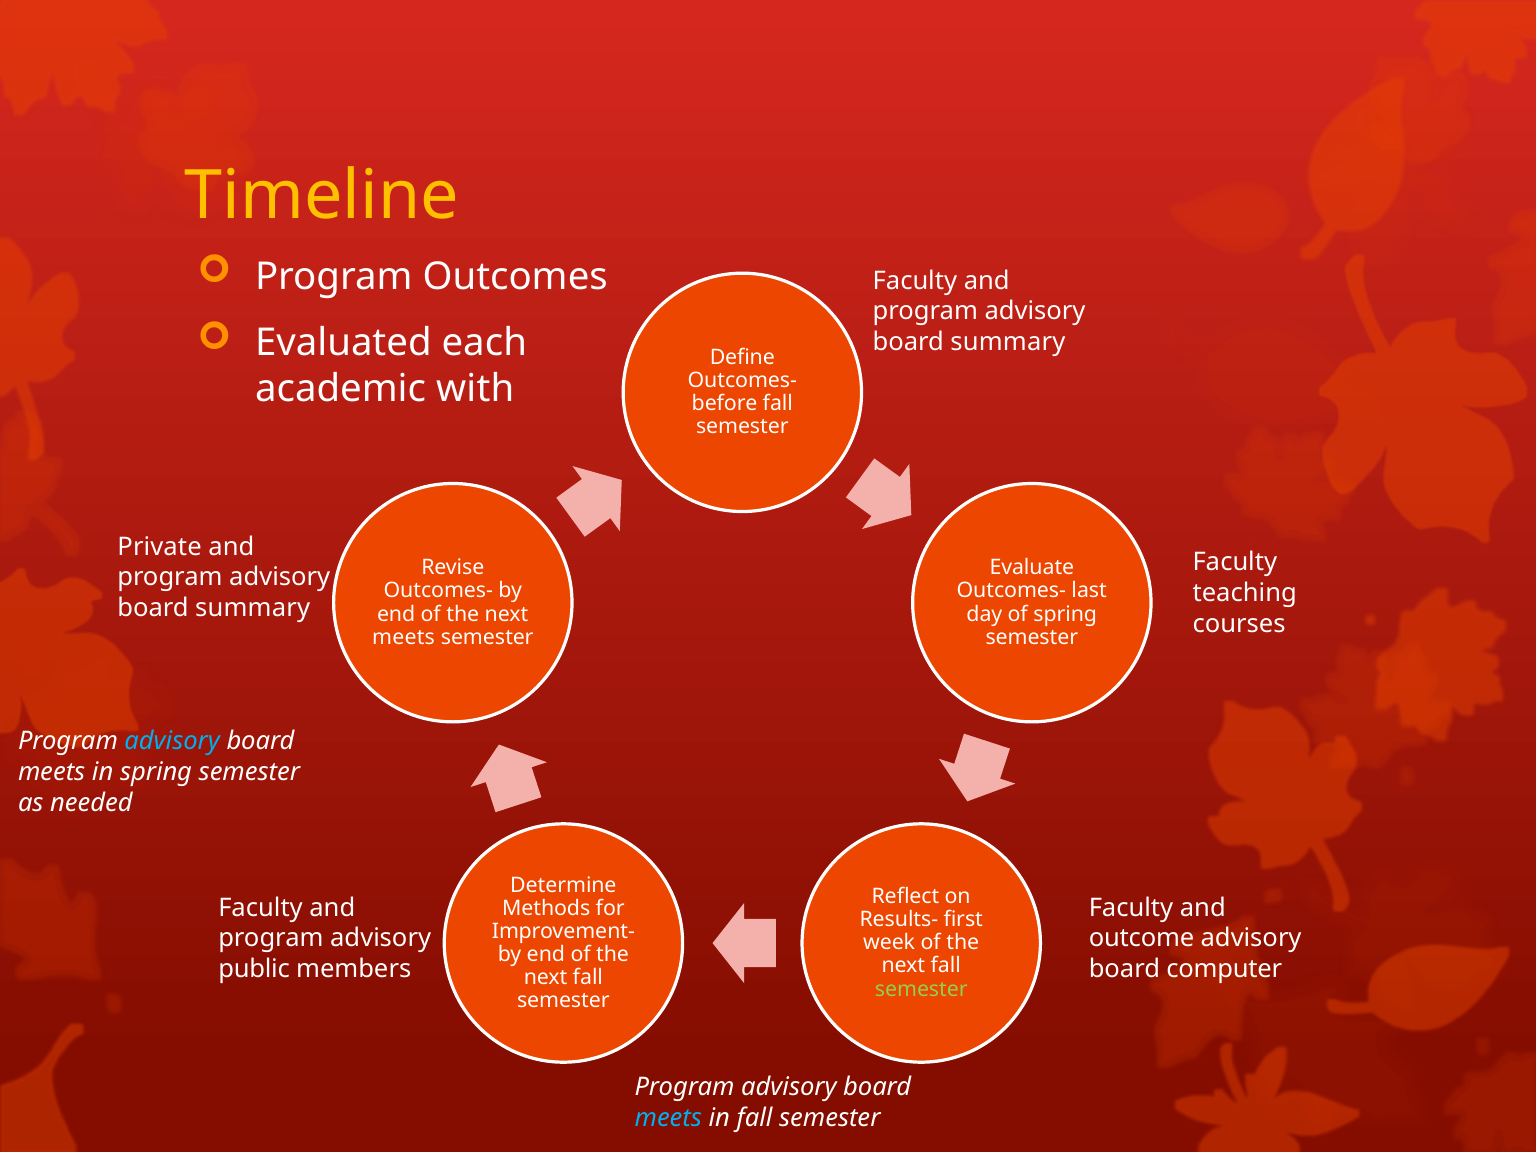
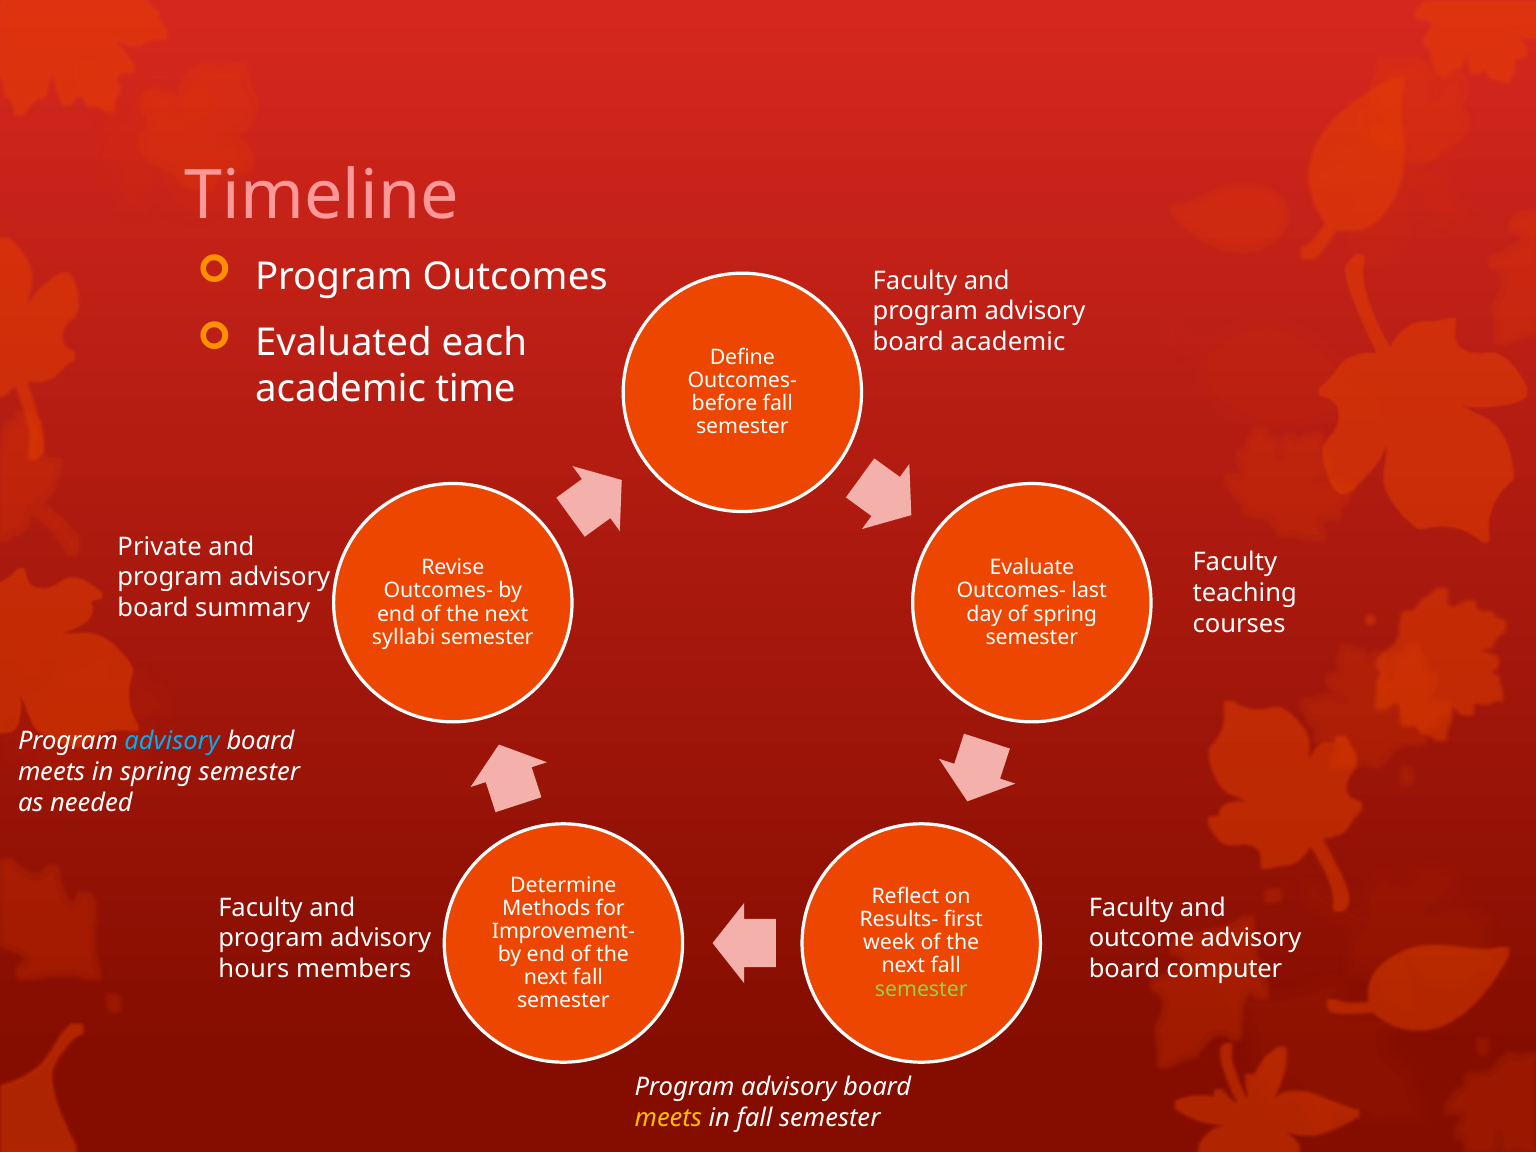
Timeline colour: yellow -> pink
summary at (1008, 342): summary -> academic
with: with -> time
meets at (404, 637): meets -> syllabi
public: public -> hours
meets at (668, 1118) colour: light blue -> yellow
